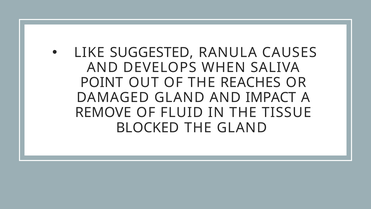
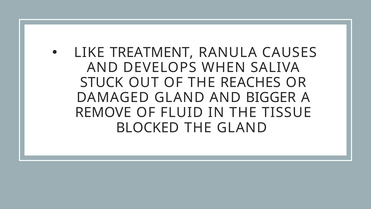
SUGGESTED: SUGGESTED -> TREATMENT
POINT: POINT -> STUCK
IMPACT: IMPACT -> BIGGER
